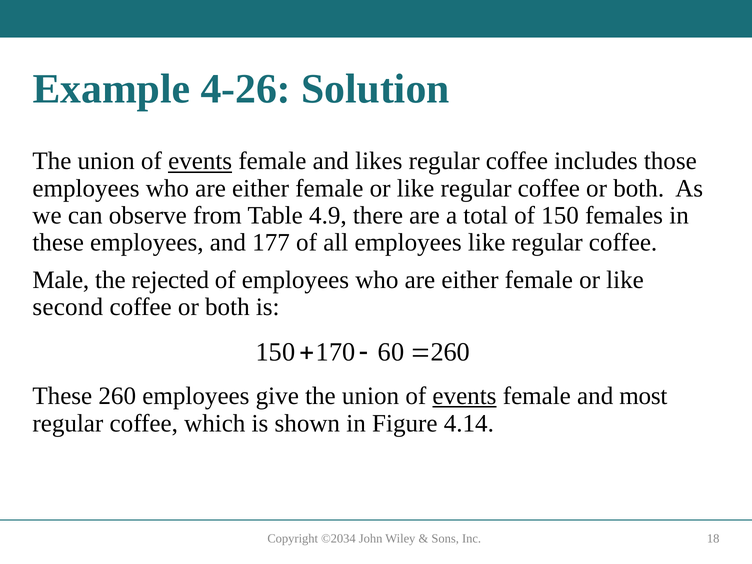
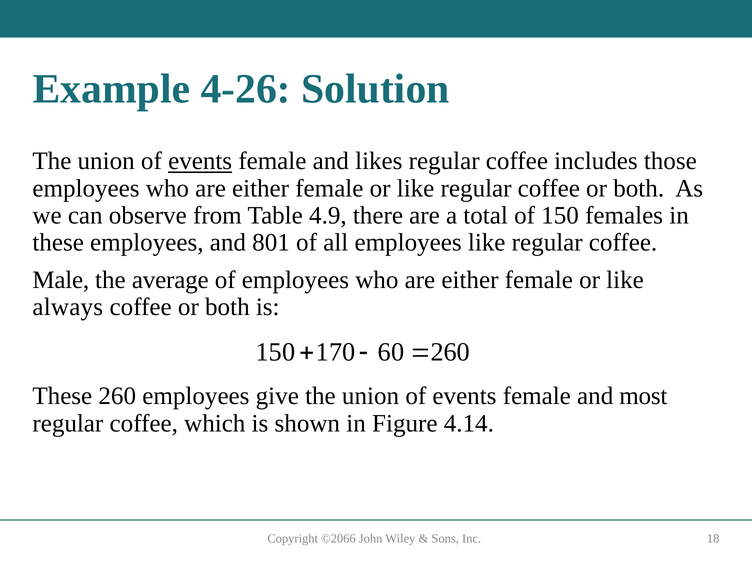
177: 177 -> 801
rejected: rejected -> average
second: second -> always
events at (464, 396) underline: present -> none
©2034: ©2034 -> ©2066
